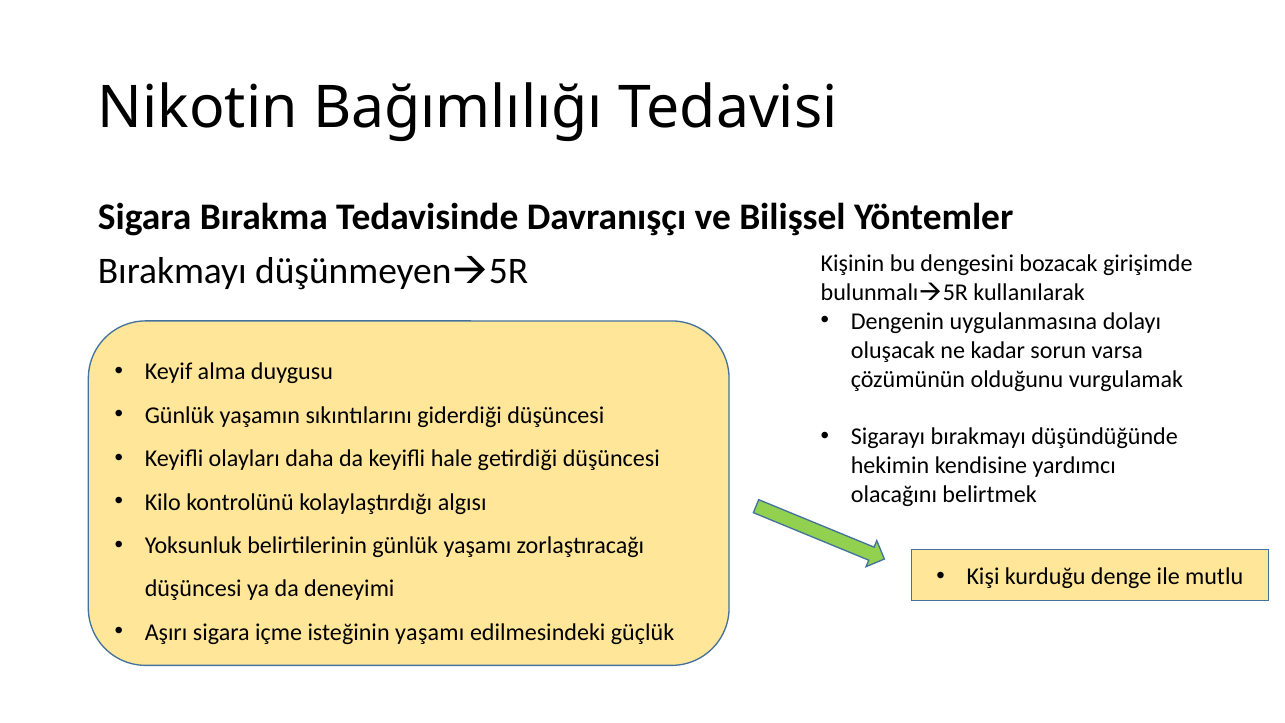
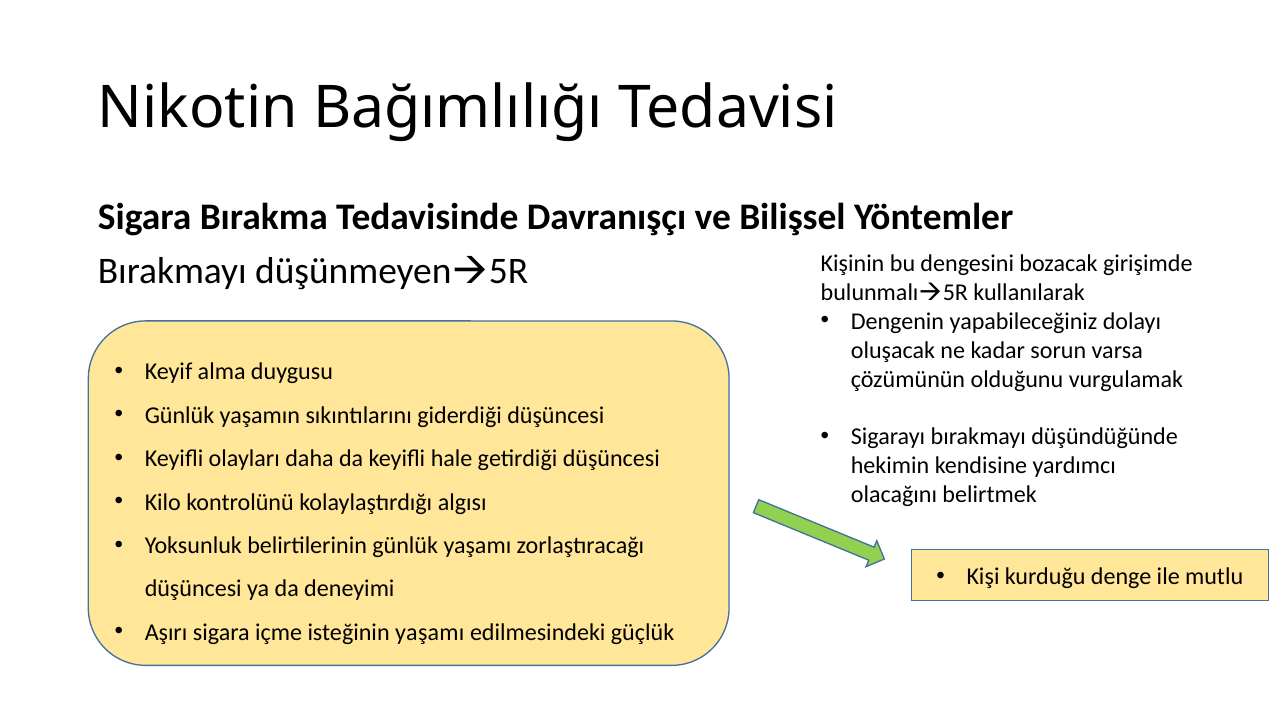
uygulanmasına: uygulanmasına -> yapabileceğiniz
